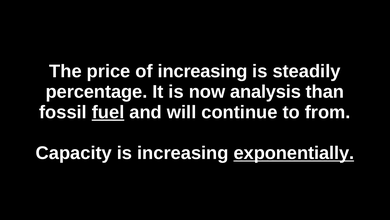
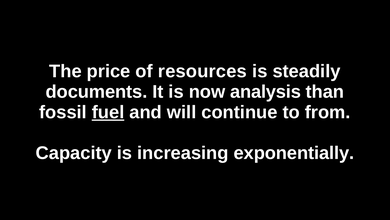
of increasing: increasing -> resources
percentage: percentage -> documents
exponentially underline: present -> none
